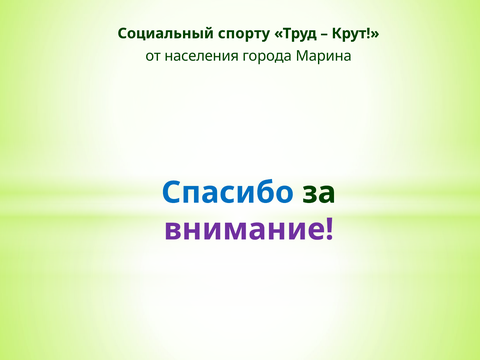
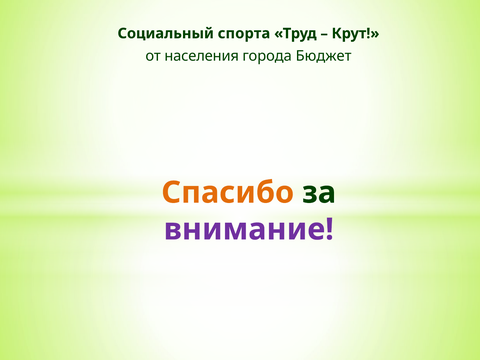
спорту: спорту -> спорта
Марина: Марина -> Бюджет
Спасибо colour: blue -> orange
